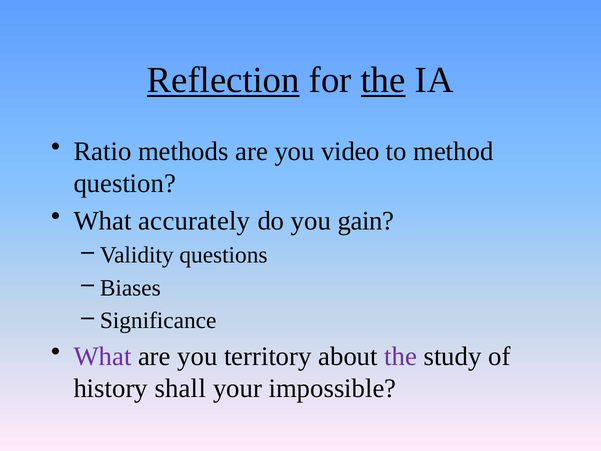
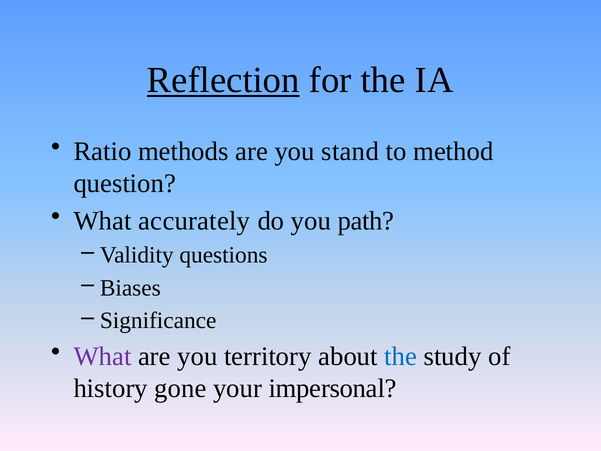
the at (383, 80) underline: present -> none
video: video -> stand
gain: gain -> path
the at (401, 356) colour: purple -> blue
shall: shall -> gone
impossible: impossible -> impersonal
